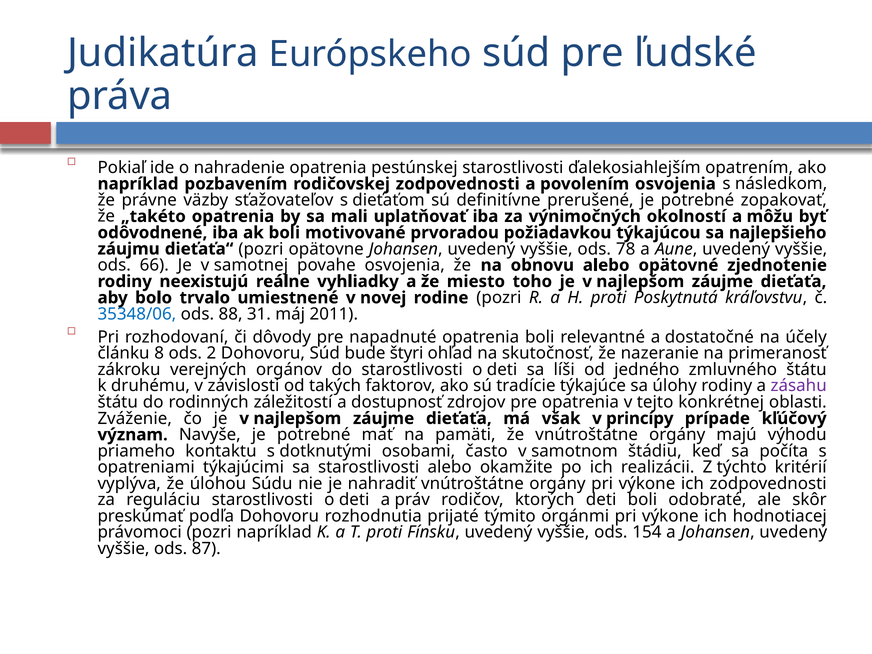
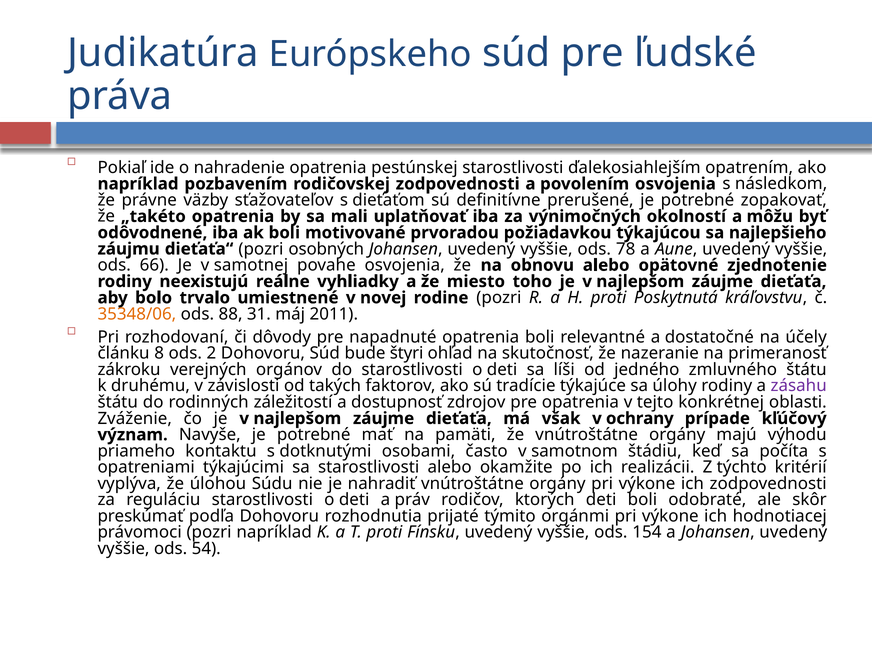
opätovne: opätovne -> osobných
35348/06 colour: blue -> orange
princípy: princípy -> ochrany
87: 87 -> 54
